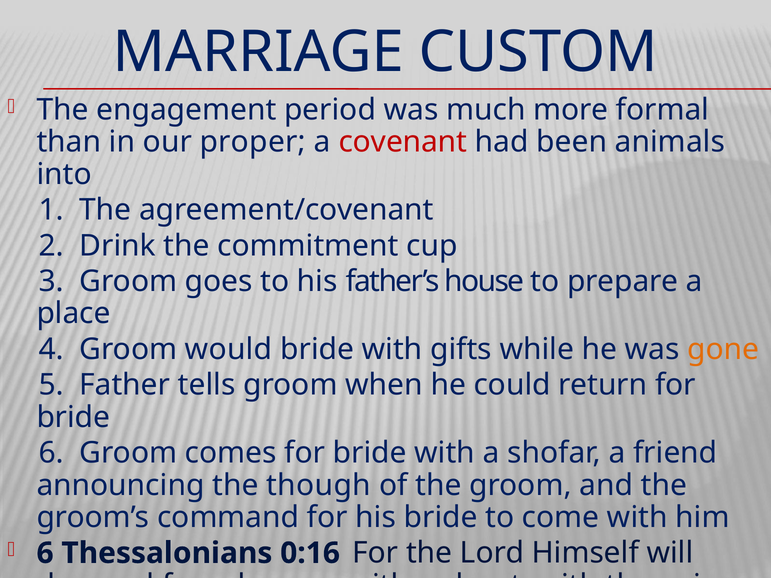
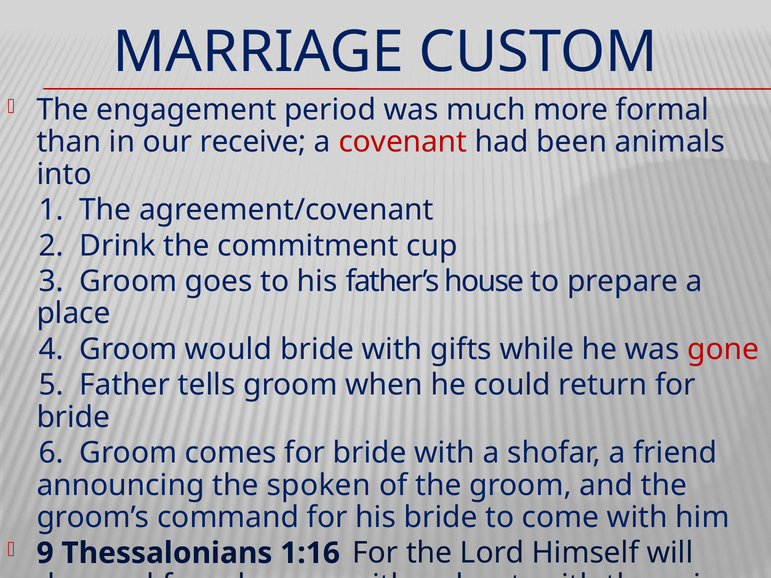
proper: proper -> receive
gone colour: orange -> red
though: though -> spoken
6 at (45, 553): 6 -> 9
0:16: 0:16 -> 1:16
